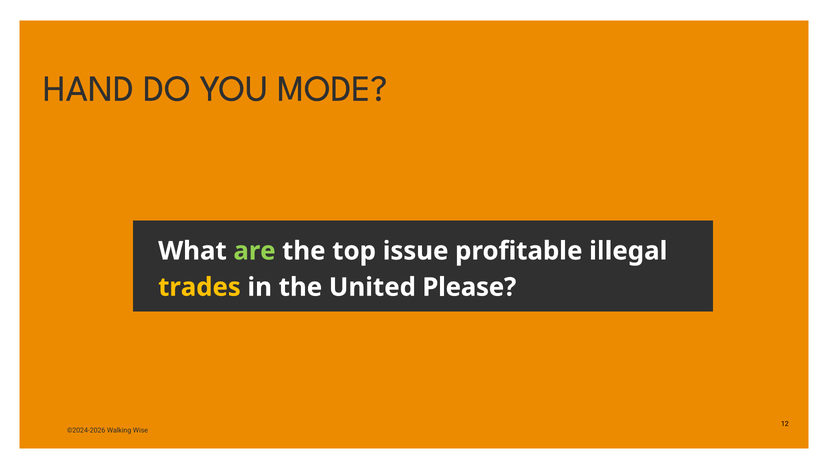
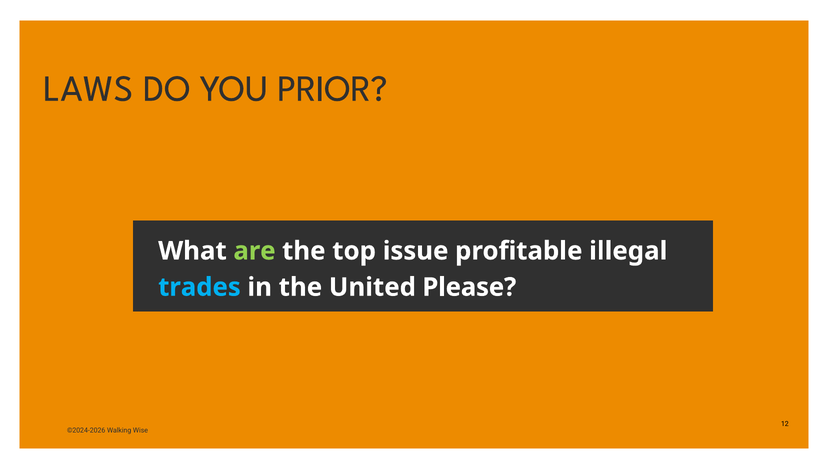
HAND: HAND -> LAWS
MODE: MODE -> PRIOR
trades colour: yellow -> light blue
